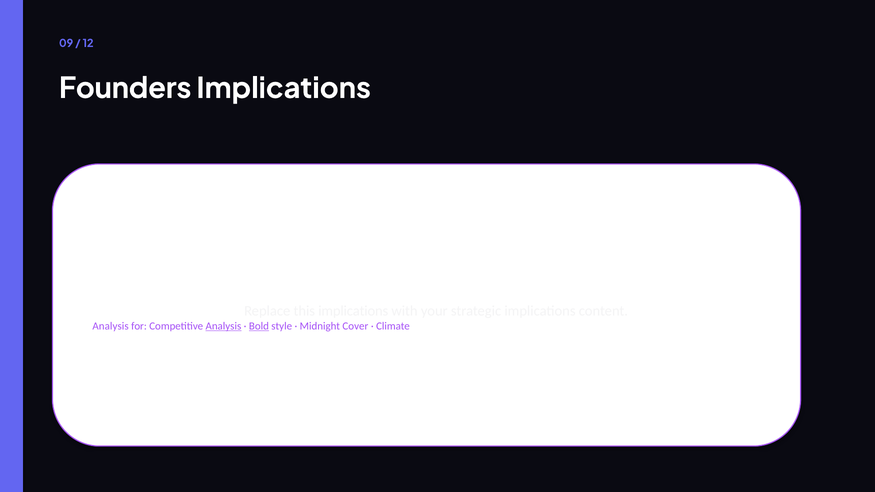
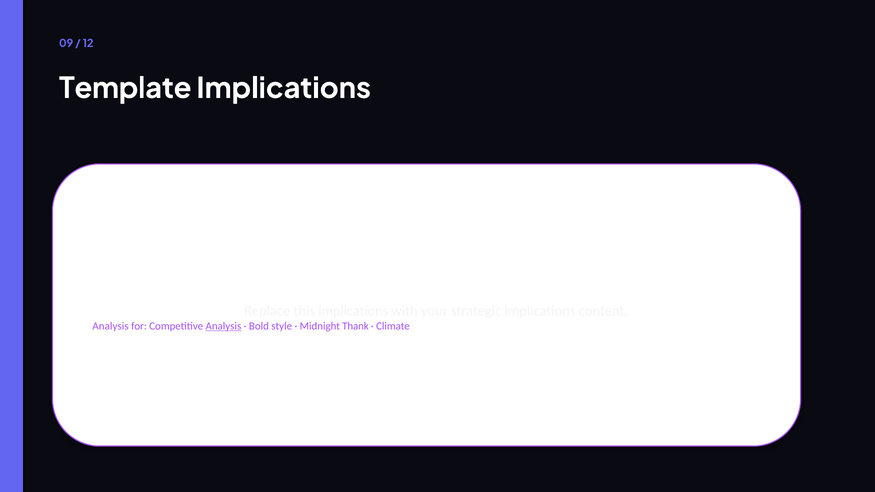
Founders: Founders -> Template
Bold underline: present -> none
Cover: Cover -> Thank
